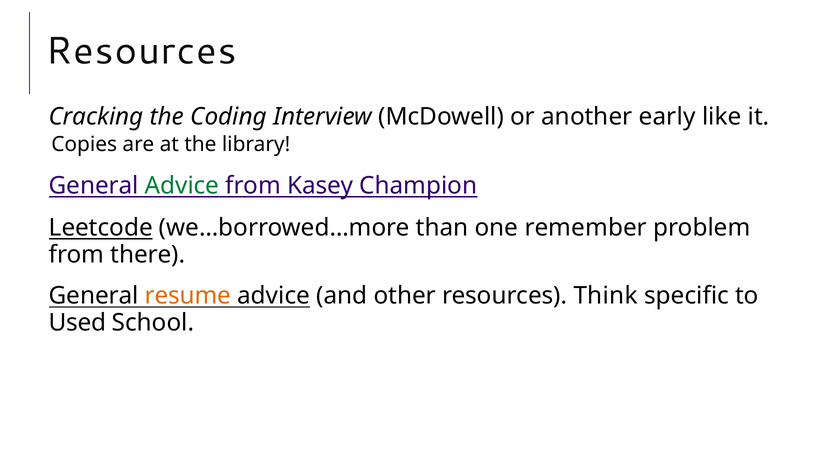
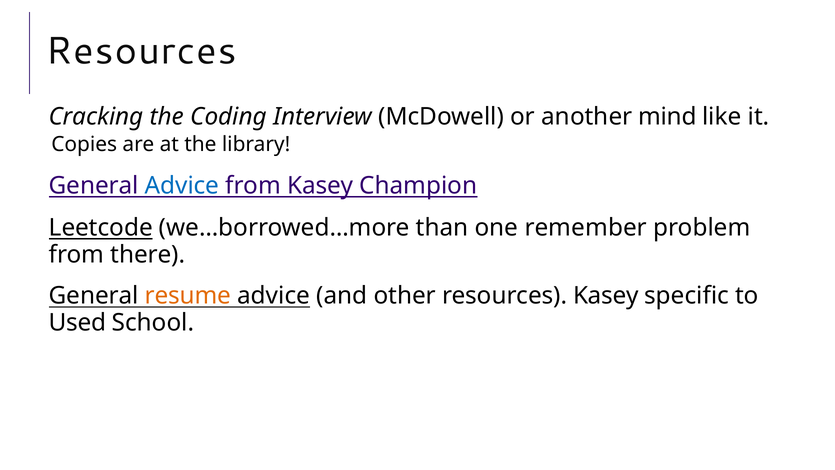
early: early -> mind
Advice at (182, 185) colour: green -> blue
resources Think: Think -> Kasey
